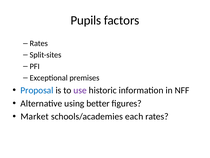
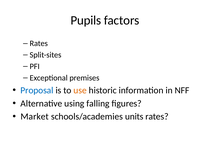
use colour: purple -> orange
better: better -> falling
each: each -> units
